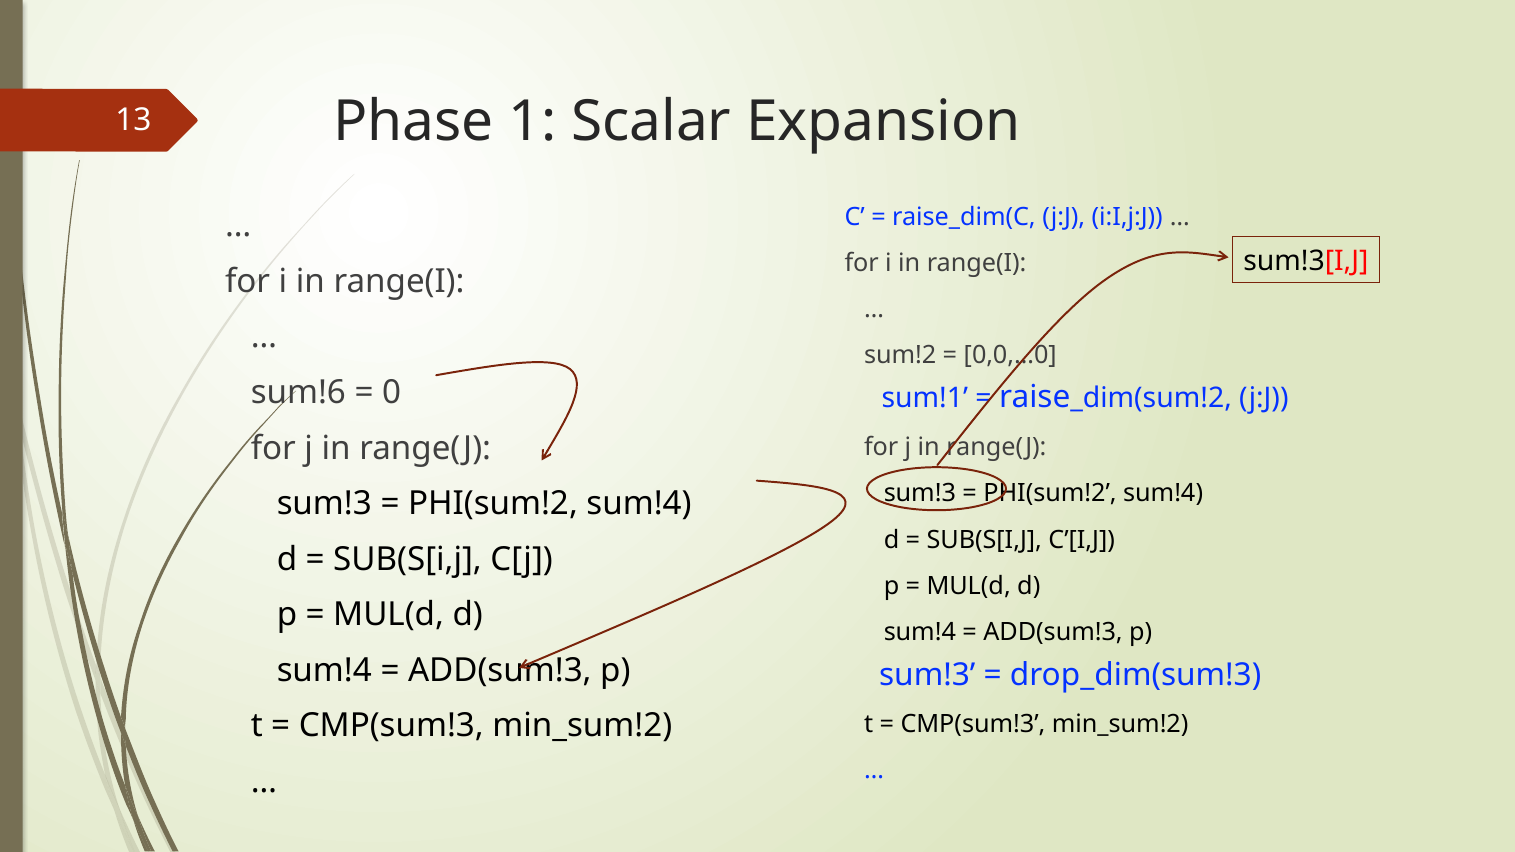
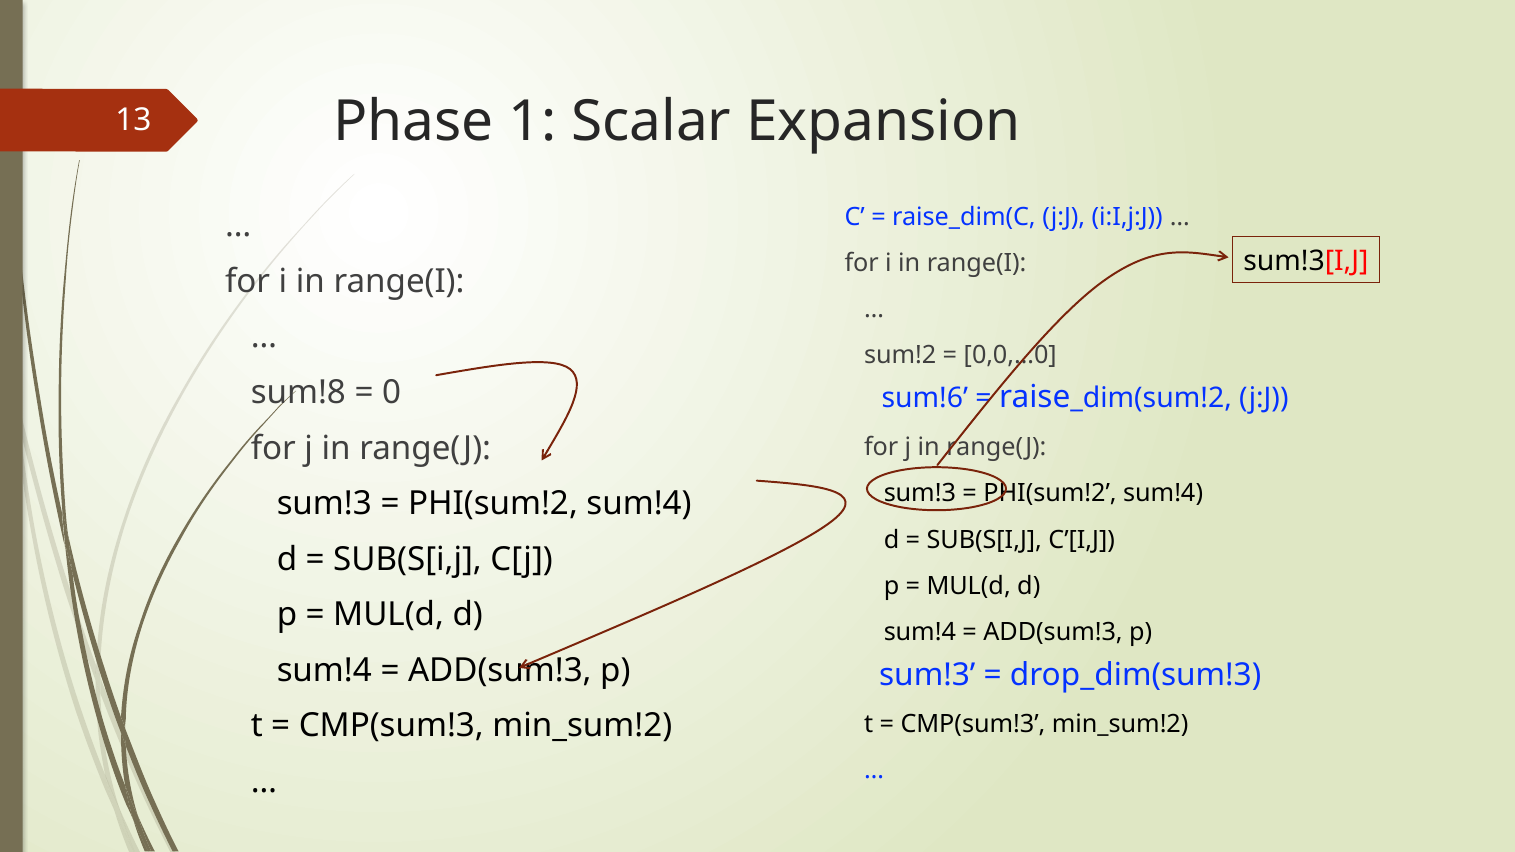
sum!6: sum!6 -> sum!8
sum!1: sum!1 -> sum!6
